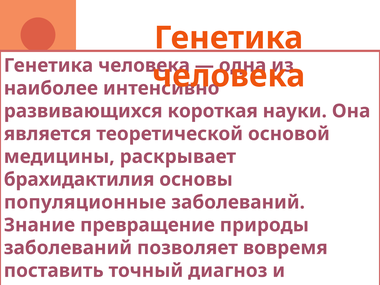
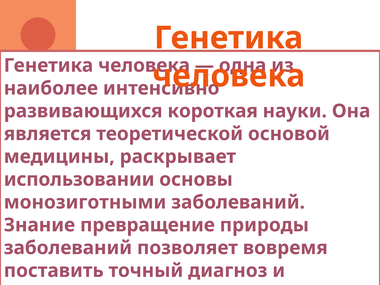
брахидактилия: брахидактилия -> использовании
популяционные: популяционные -> монозиготными
